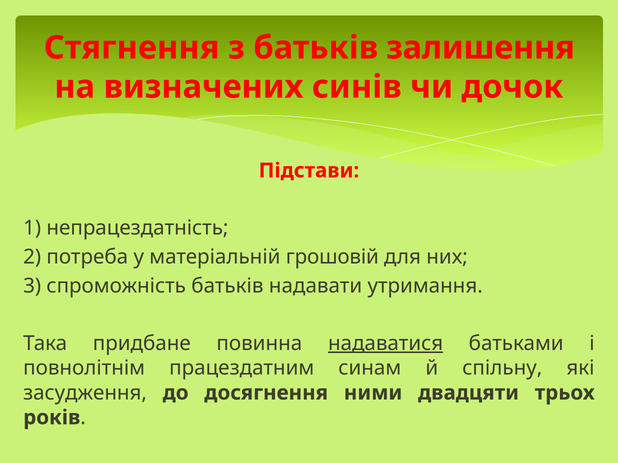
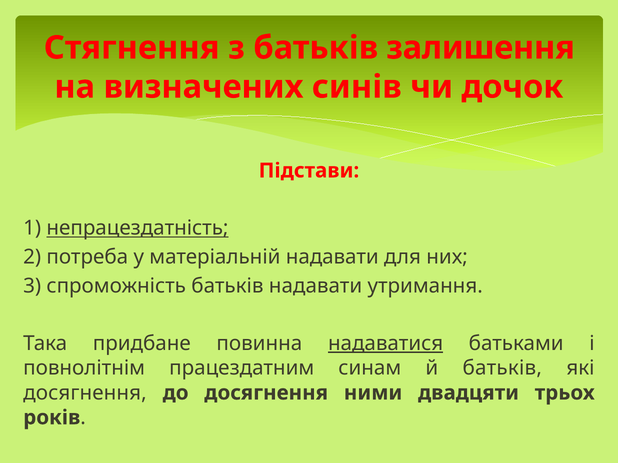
непрацездатність underline: none -> present
матеріальній грошовій: грошовій -> надавати
й спільну: спільну -> батьків
засудження at (85, 393): засудження -> досягнення
